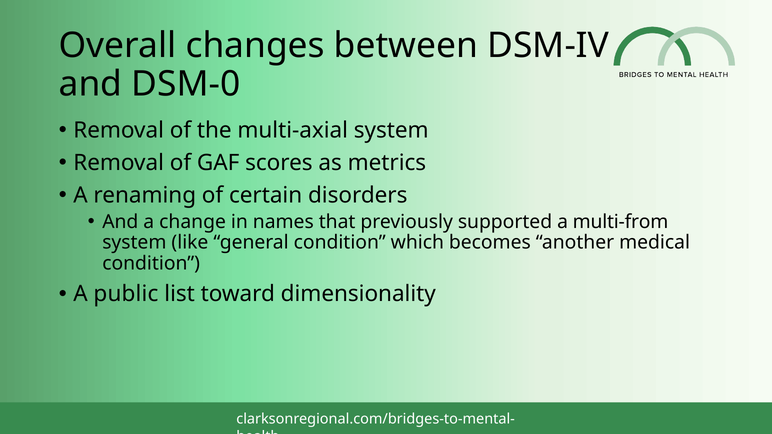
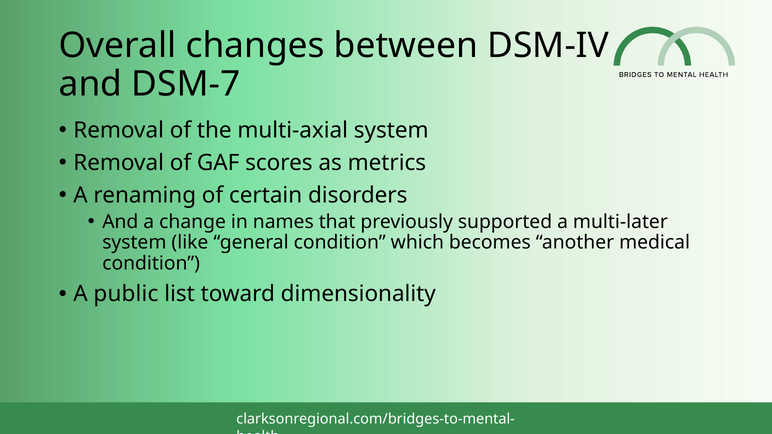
DSM-0: DSM-0 -> DSM-7
multi-from: multi-from -> multi-later
